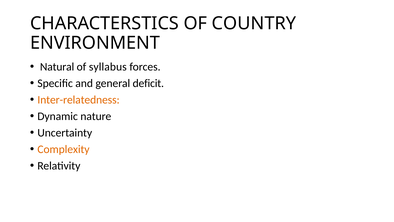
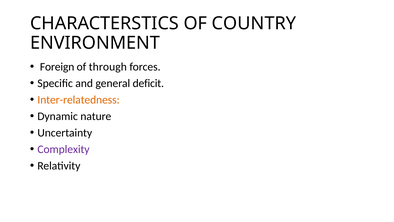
Natural: Natural -> Foreign
syllabus: syllabus -> through
Complexity colour: orange -> purple
